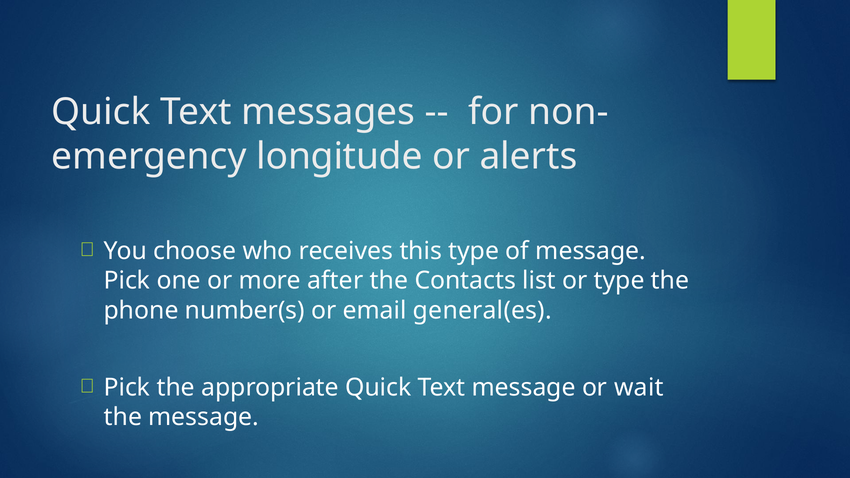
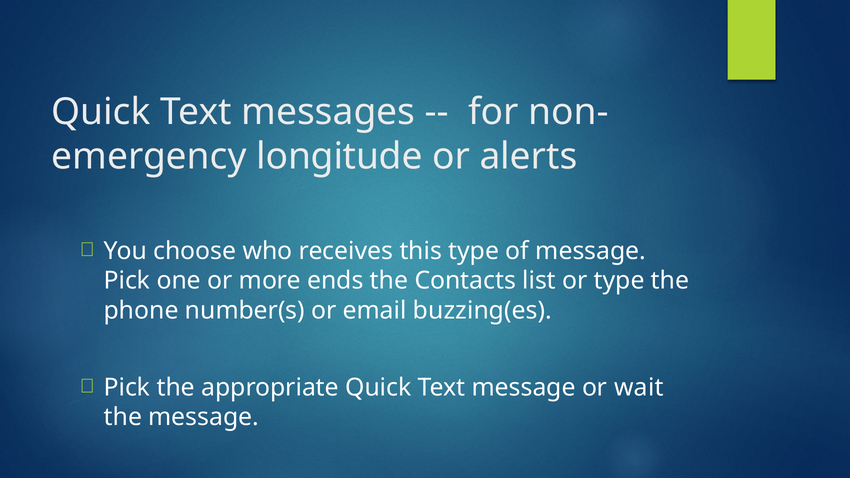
after: after -> ends
general(es: general(es -> buzzing(es
